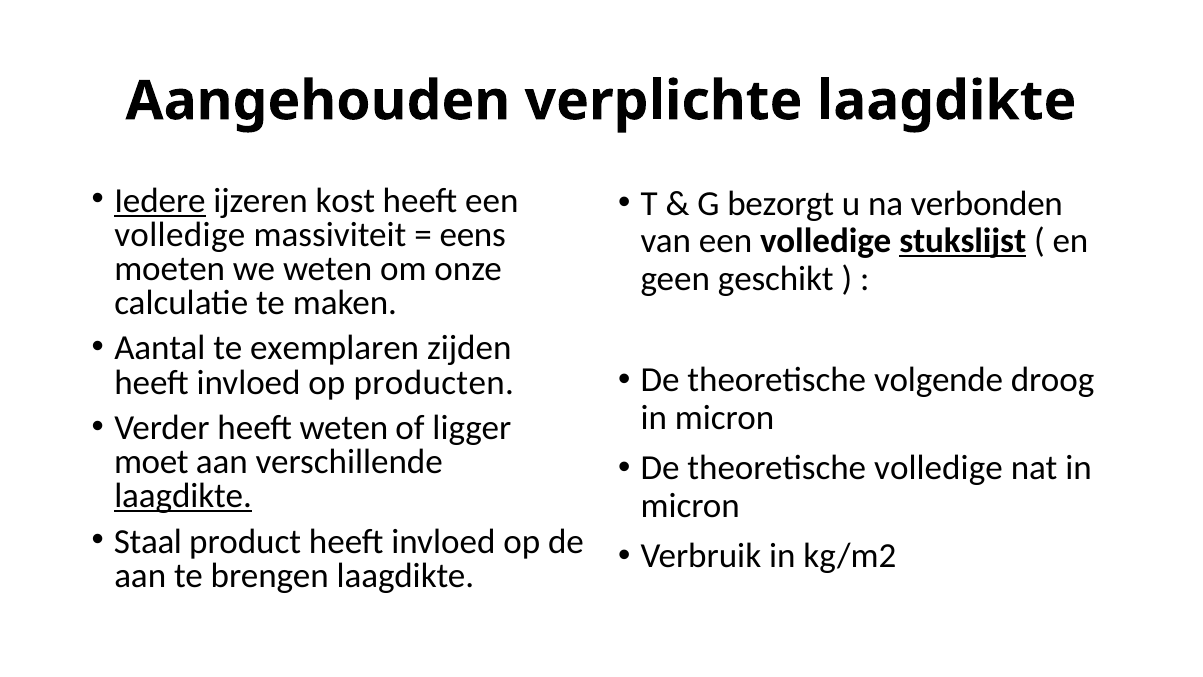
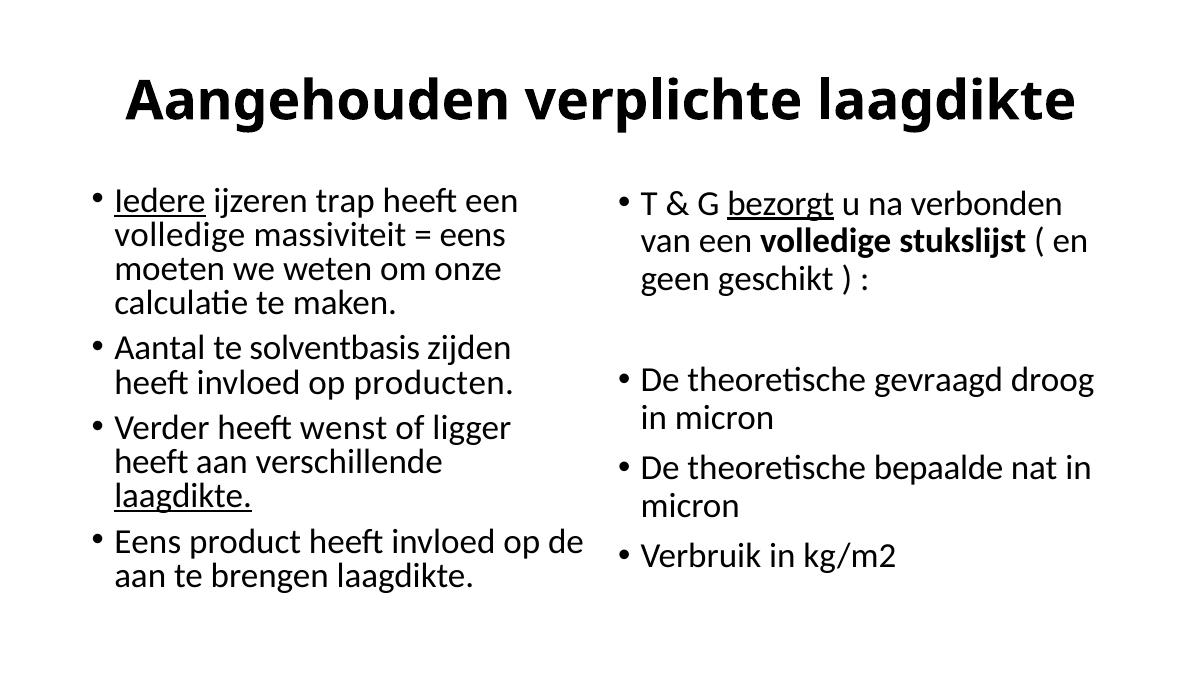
kost: kost -> trap
bezorgt underline: none -> present
stukslijst underline: present -> none
exemplaren: exemplaren -> solventbasis
volgende: volgende -> gevraagd
heeft weten: weten -> wenst
moet at (151, 462): moet -> heeft
theoretische volledige: volledige -> bepaalde
Staal at (148, 541): Staal -> Eens
